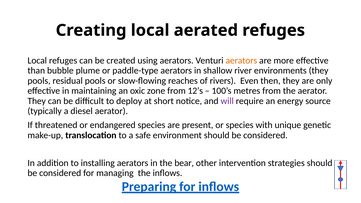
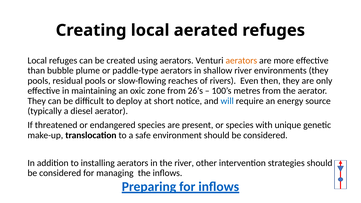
12’s: 12’s -> 26’s
will colour: purple -> blue
the bear: bear -> river
